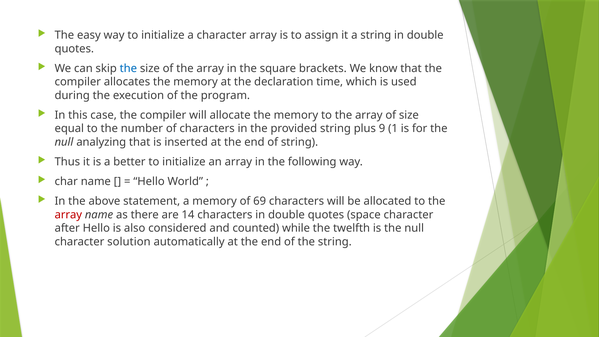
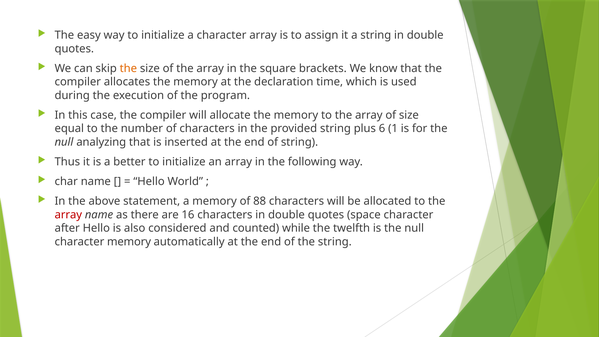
the at (128, 68) colour: blue -> orange
9: 9 -> 6
69: 69 -> 88
14: 14 -> 16
character solution: solution -> memory
